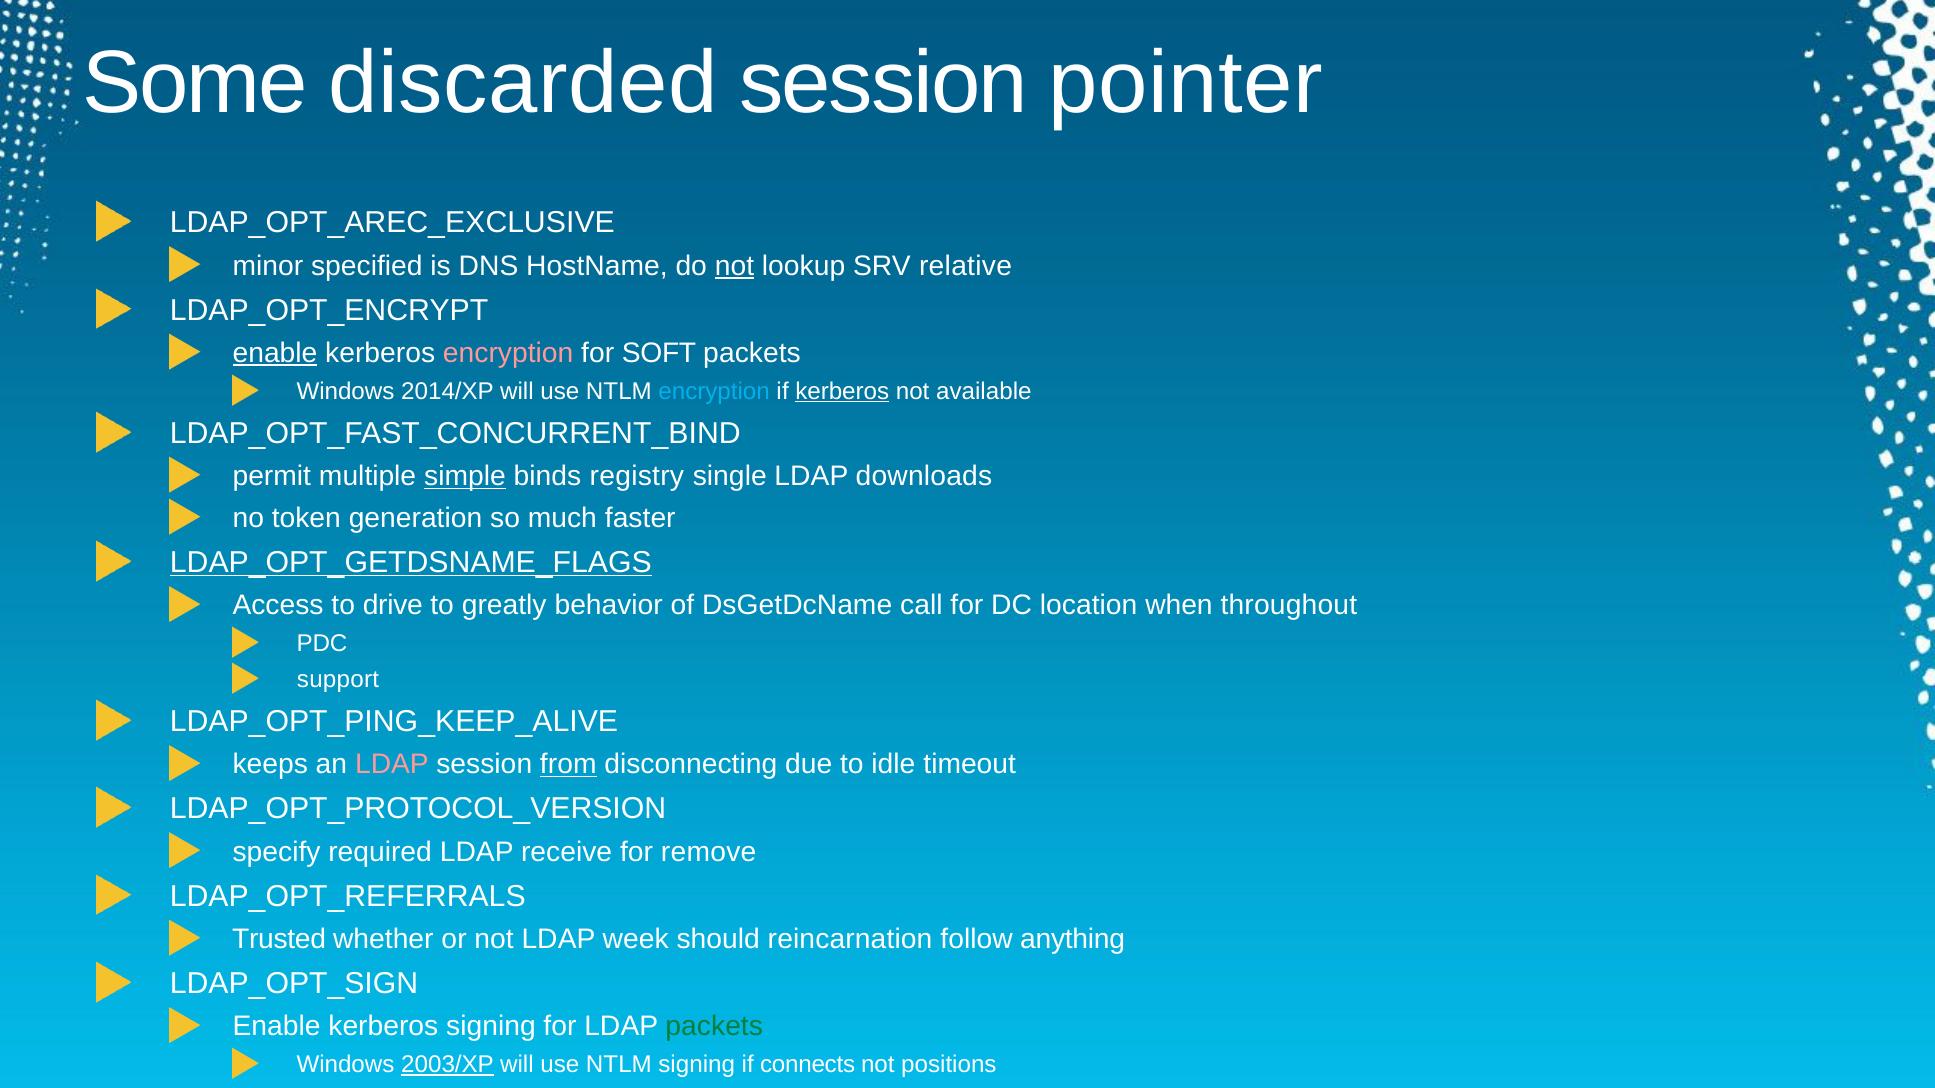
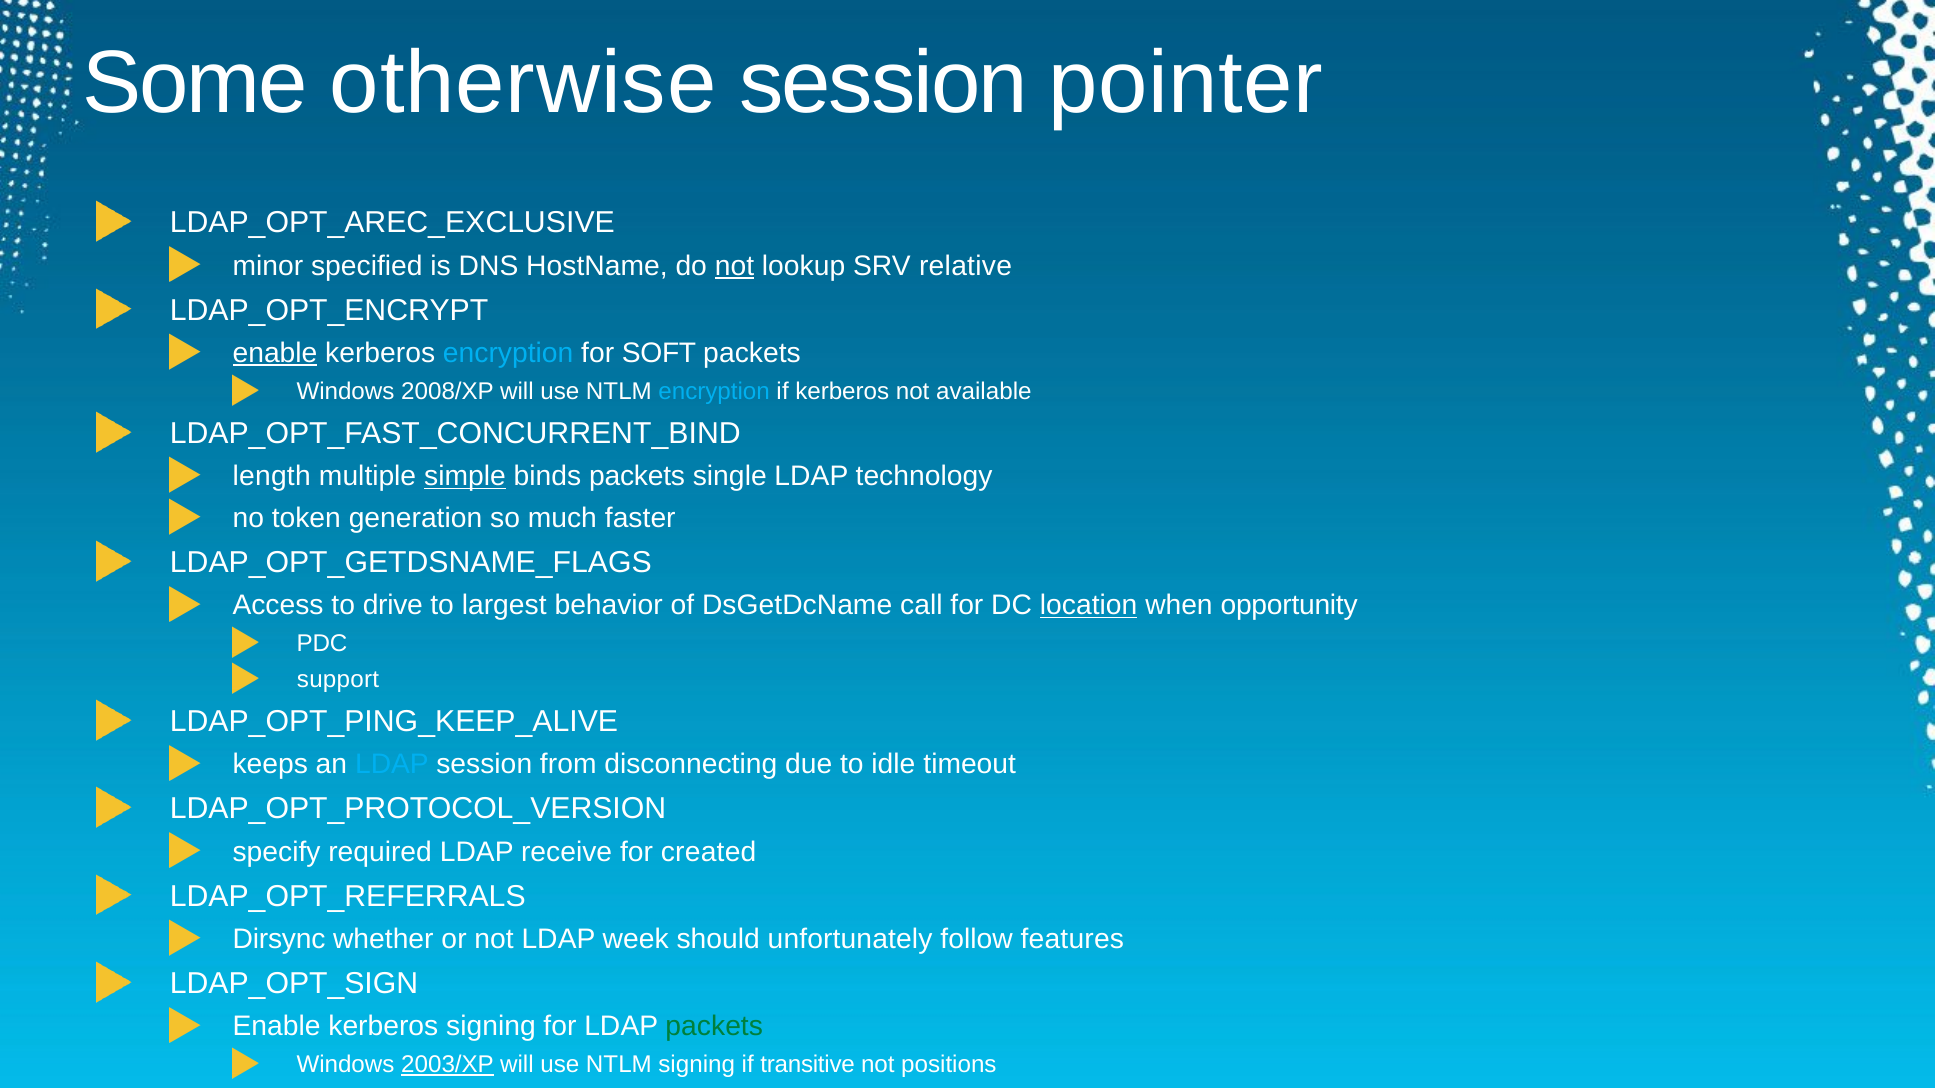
discarded: discarded -> otherwise
encryption at (508, 353) colour: pink -> light blue
2014/XP: 2014/XP -> 2008/XP
kerberos at (842, 391) underline: present -> none
permit: permit -> length
binds registry: registry -> packets
downloads: downloads -> technology
LDAP_OPT_GETDSNAME_FLAGS underline: present -> none
greatly: greatly -> largest
location underline: none -> present
throughout: throughout -> opportunity
LDAP at (392, 765) colour: pink -> light blue
from underline: present -> none
remove: remove -> created
Trusted: Trusted -> Dirsync
reincarnation: reincarnation -> unfortunately
anything: anything -> features
connects: connects -> transitive
